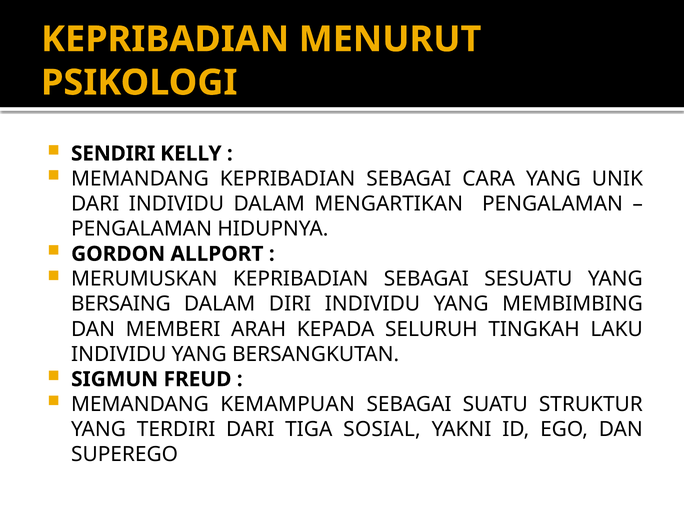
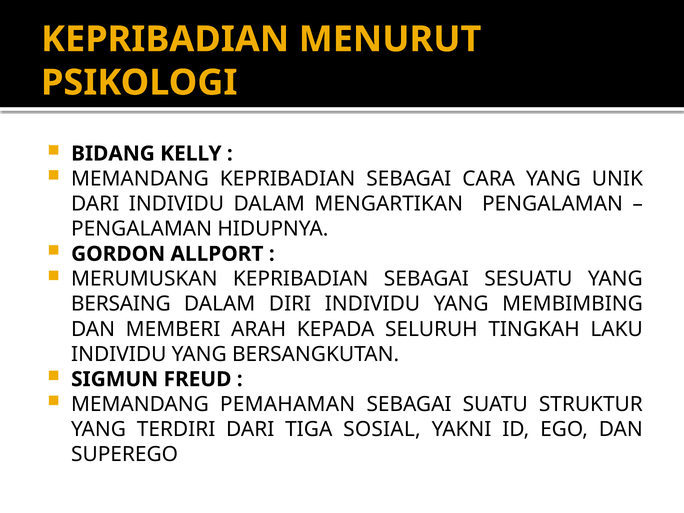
SENDIRI: SENDIRI -> BIDANG
KEMAMPUAN: KEMAMPUAN -> PEMAHAMAN
